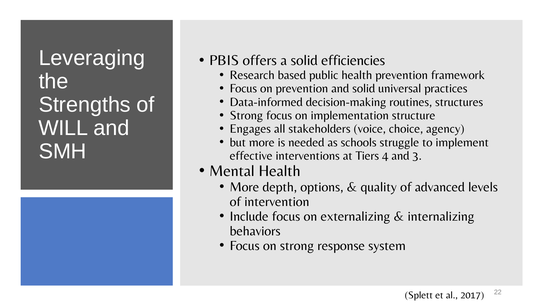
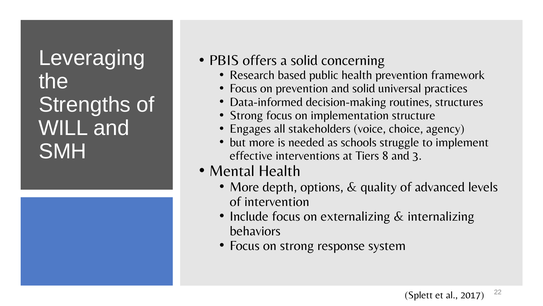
efficiencies: efficiencies -> concerning
4: 4 -> 8
